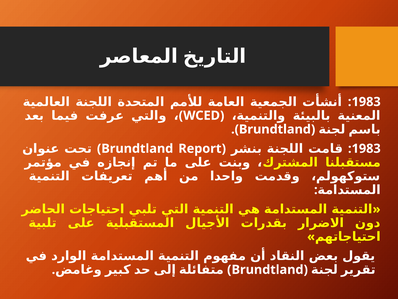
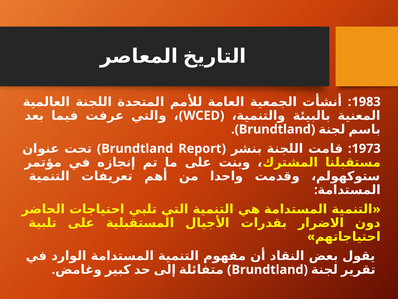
1983 at (366, 148): 1983 -> 1973
